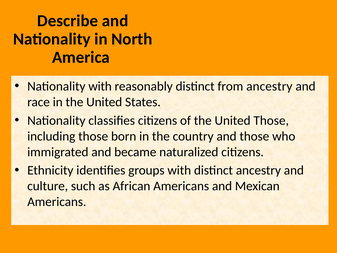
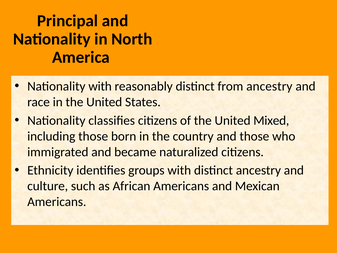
Describe: Describe -> Principal
United Those: Those -> Mixed
